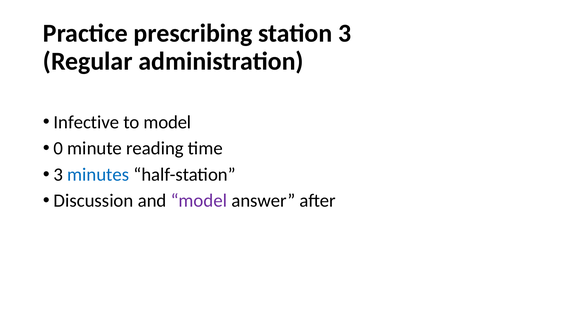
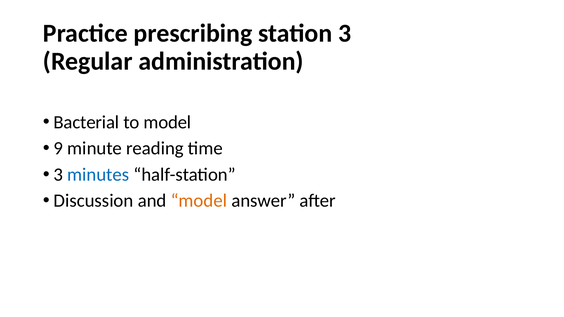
Infective: Infective -> Bacterial
0: 0 -> 9
model at (199, 201) colour: purple -> orange
